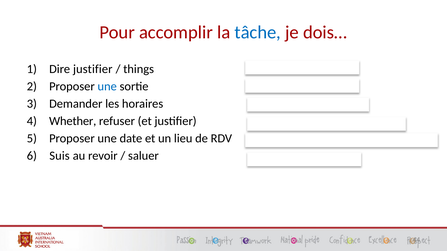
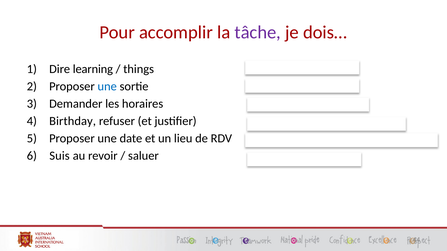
tâche colour: blue -> purple
Dire justifier: justifier -> learning
Whether: Whether -> Birthday
